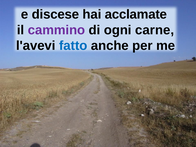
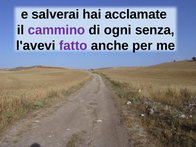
discese: discese -> salverai
carne: carne -> senza
fatto colour: blue -> purple
